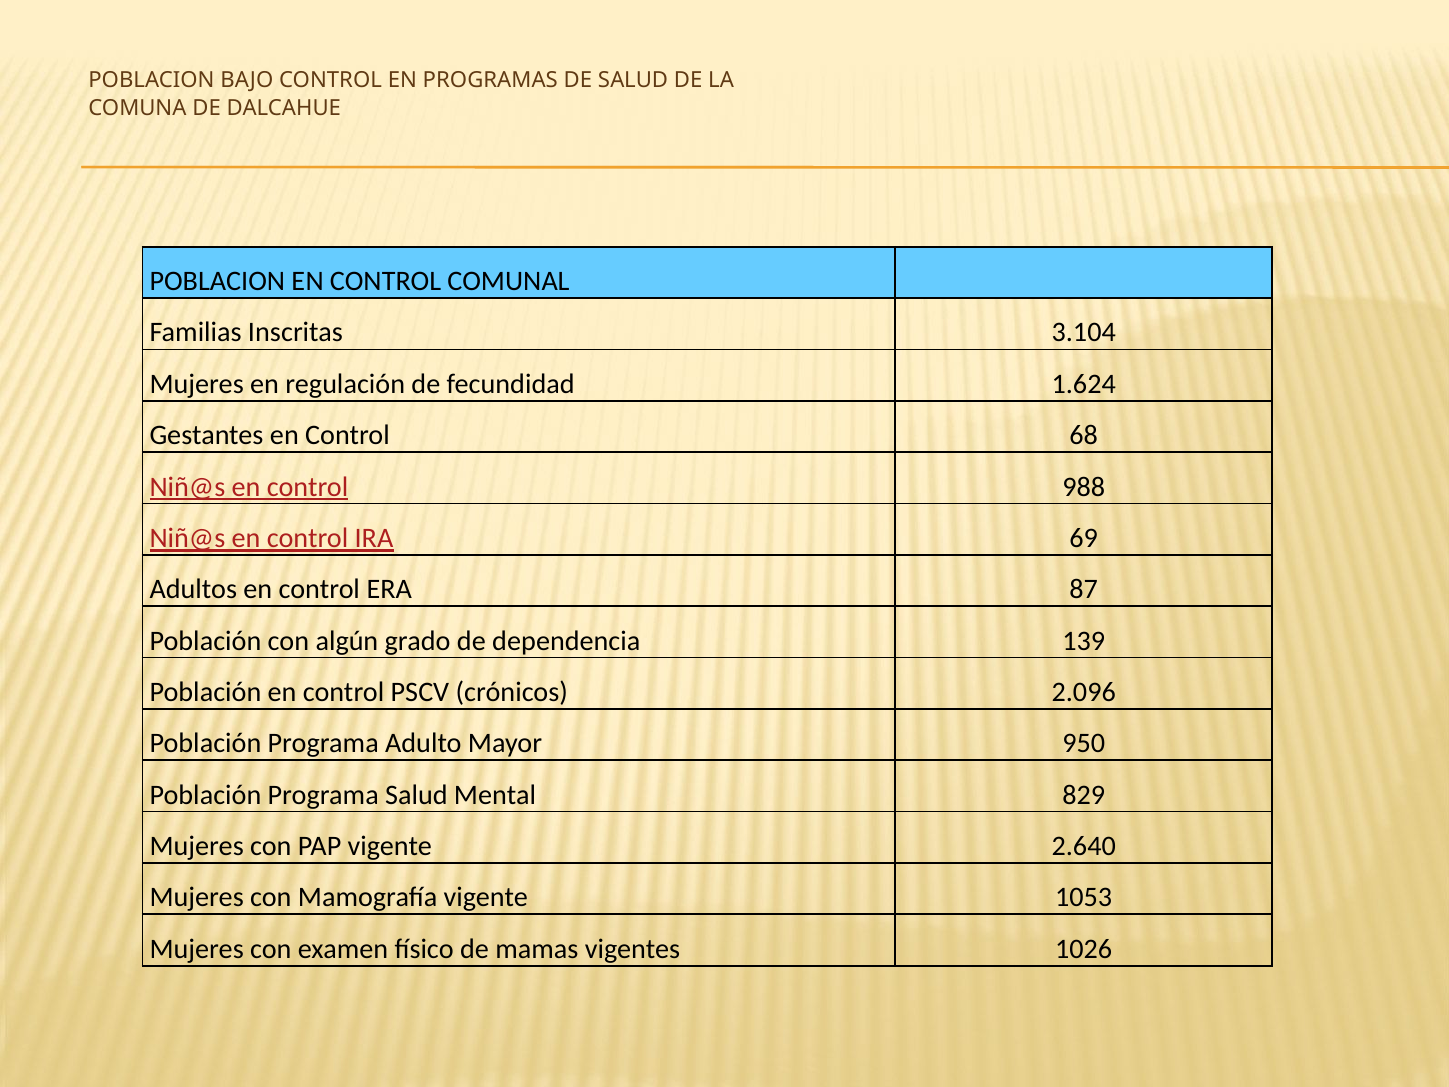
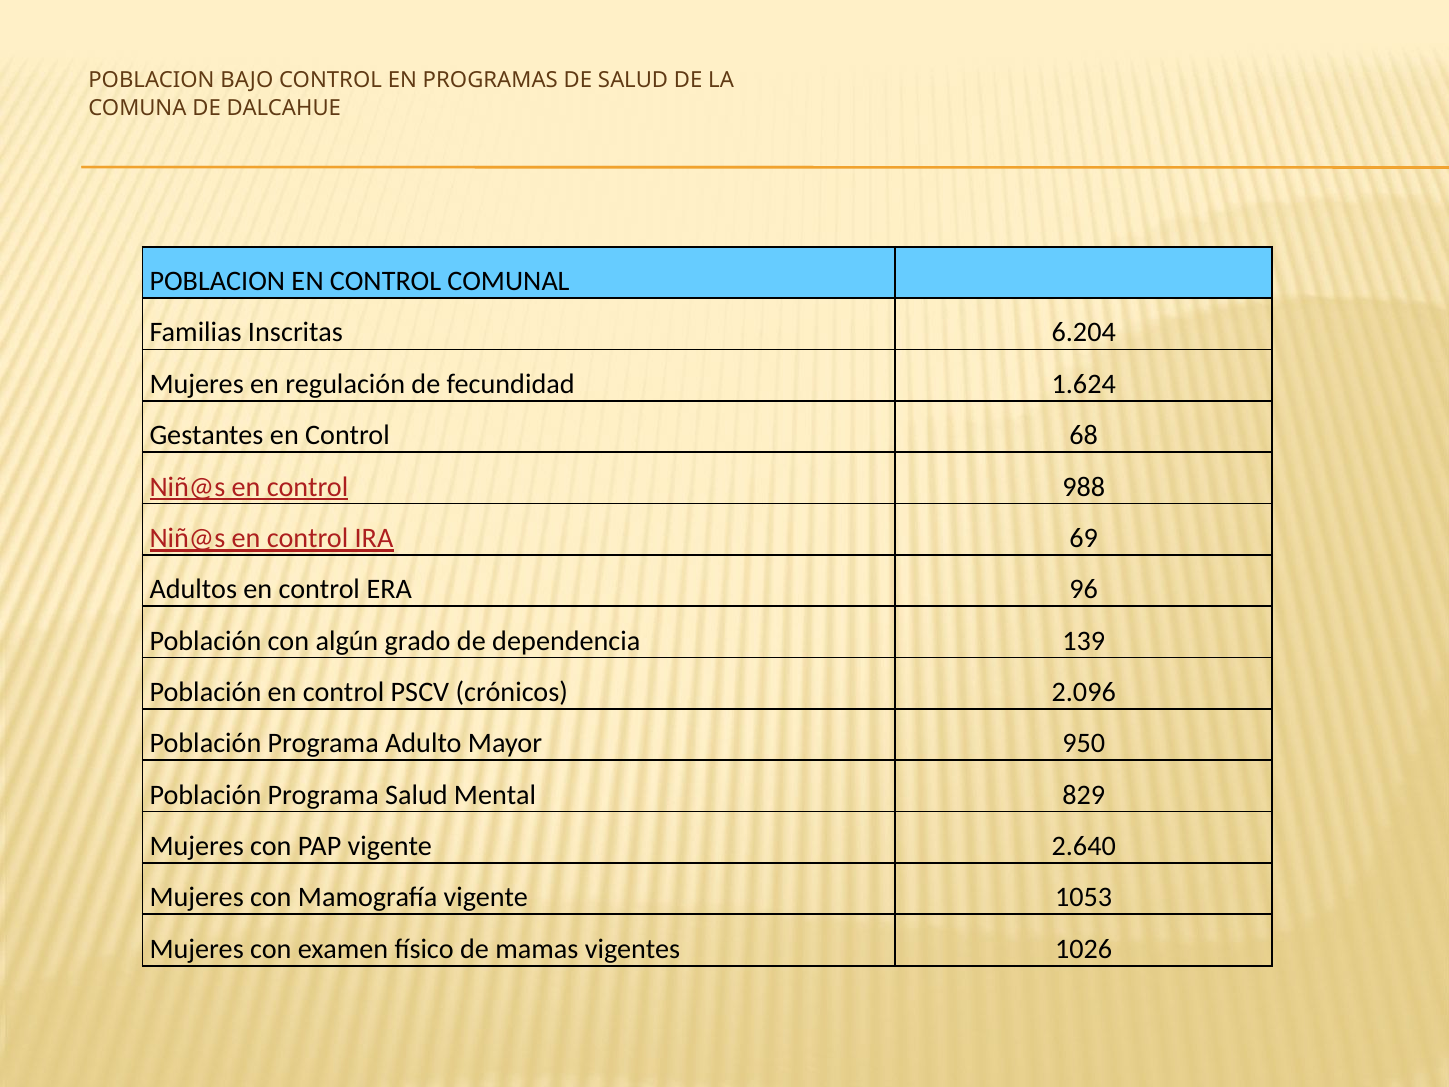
3.104: 3.104 -> 6.204
87: 87 -> 96
